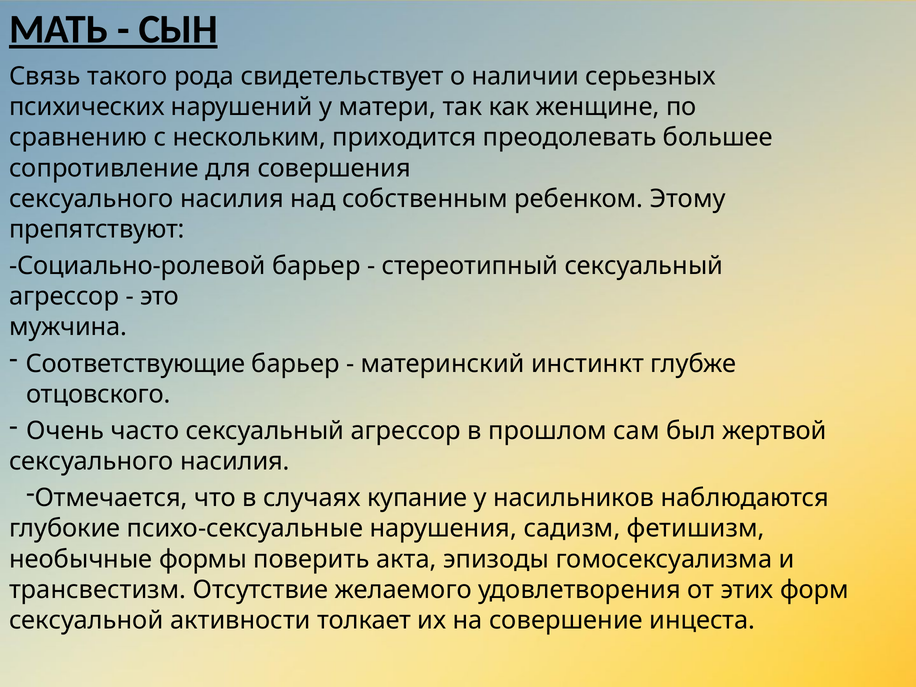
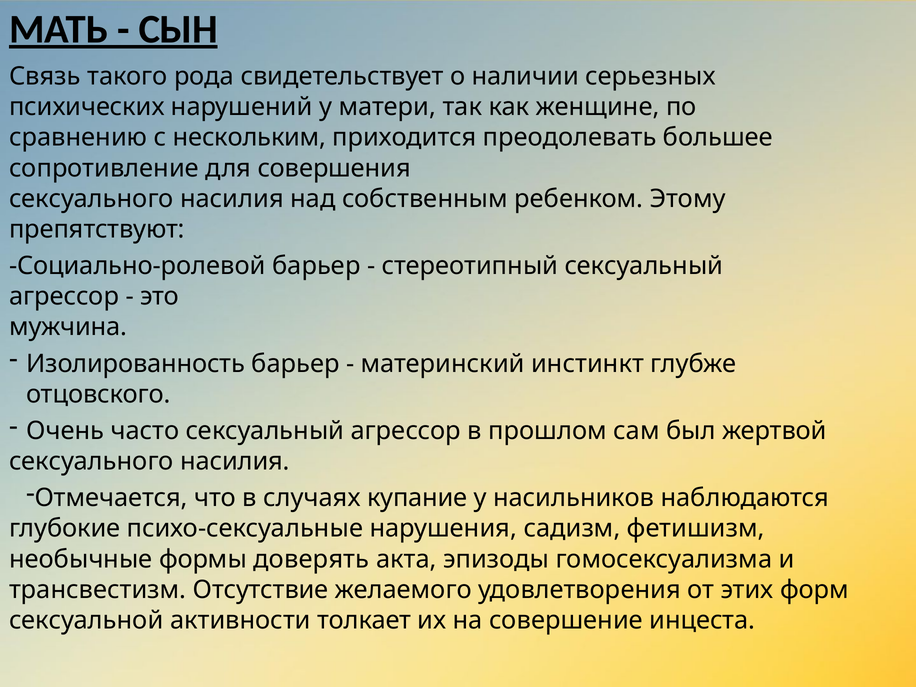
Соответствующие: Соответствующие -> Изолированность
поверить: поверить -> доверять
